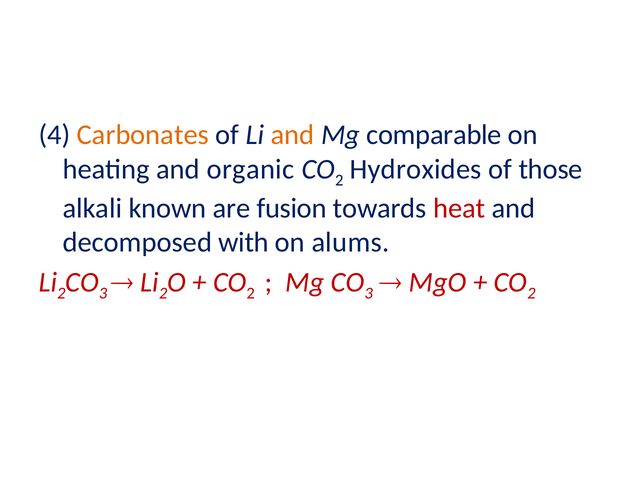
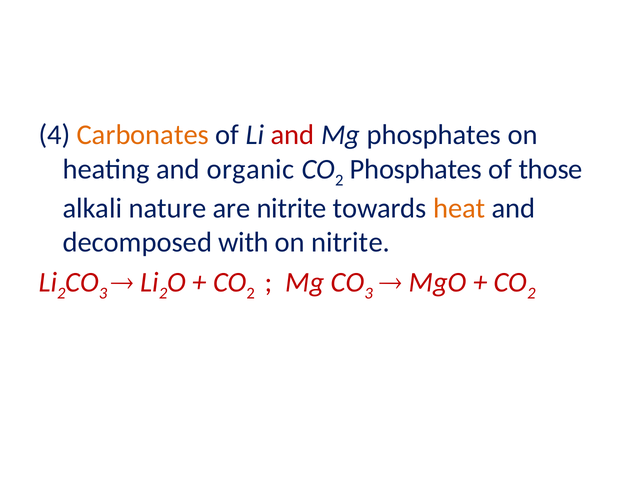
and at (293, 135) colour: orange -> red
Mg comparable: comparable -> phosphates
Hydroxides at (416, 169): Hydroxides -> Phosphates
known: known -> nature
are fusion: fusion -> nitrite
heat colour: red -> orange
on alums: alums -> nitrite
